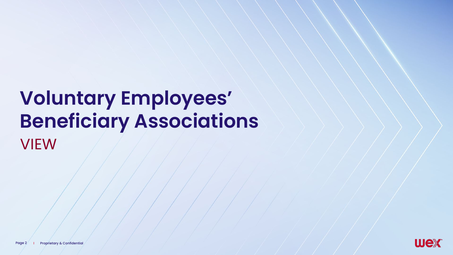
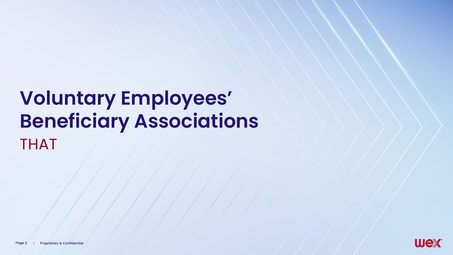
VIEW: VIEW -> THAT
